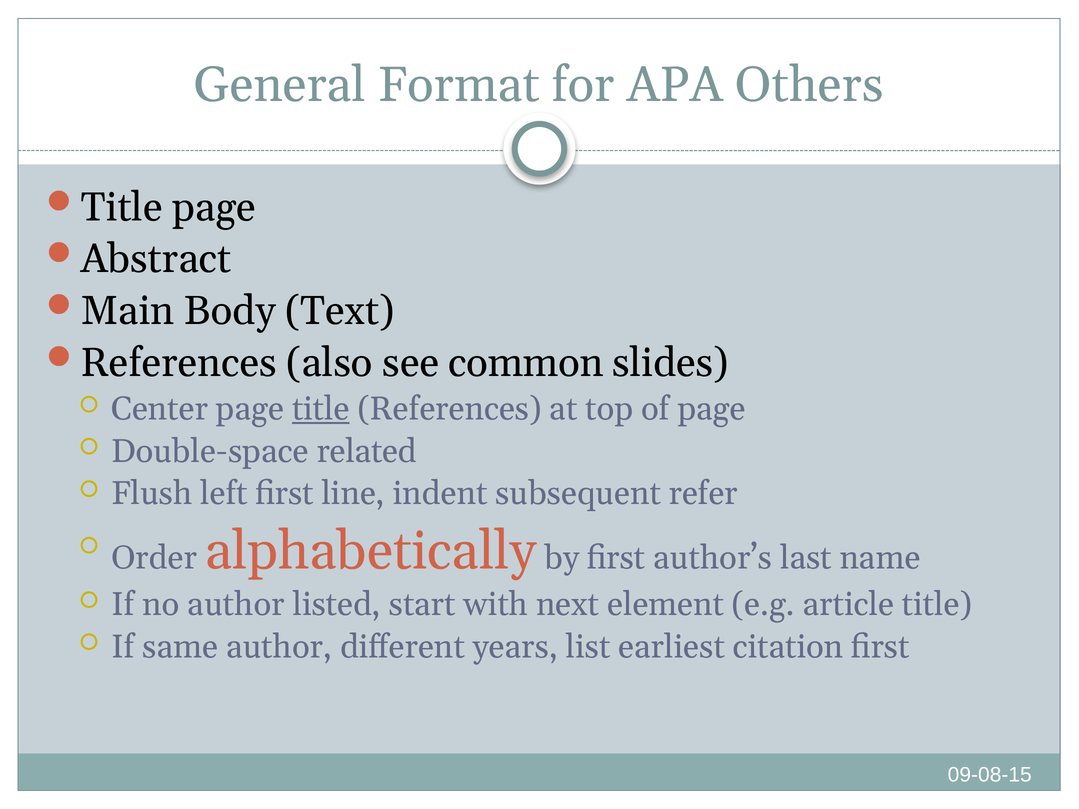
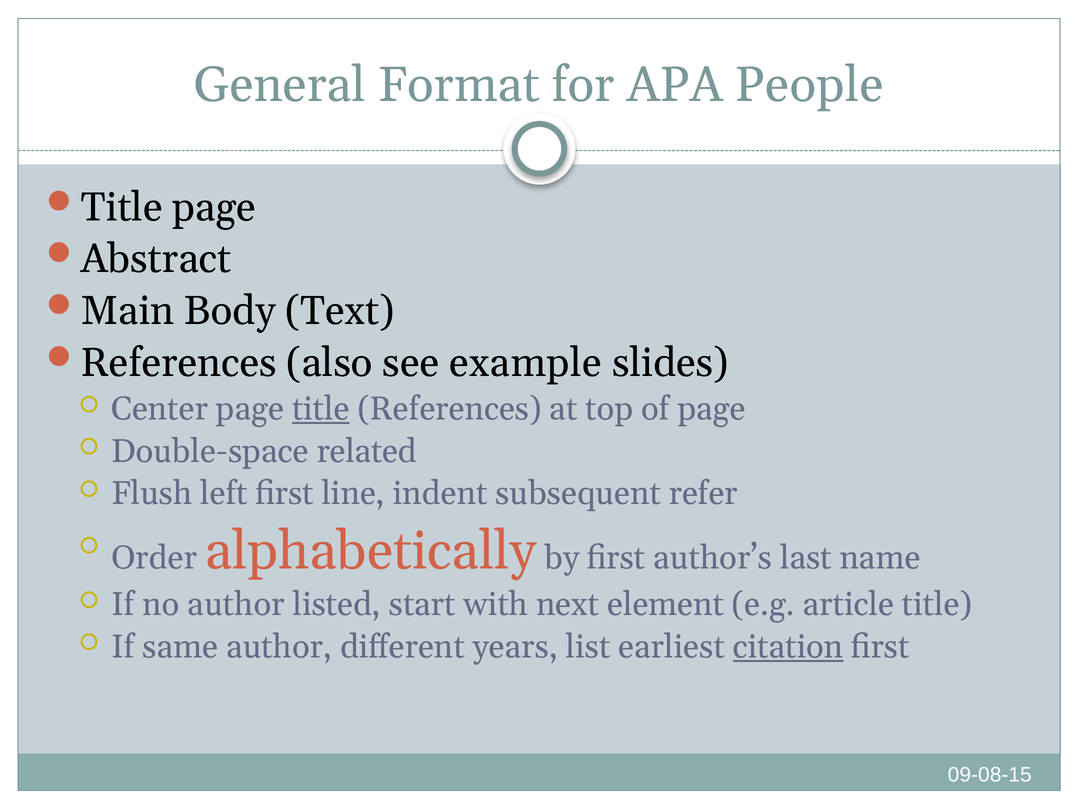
Others: Others -> People
common: common -> example
citation underline: none -> present
